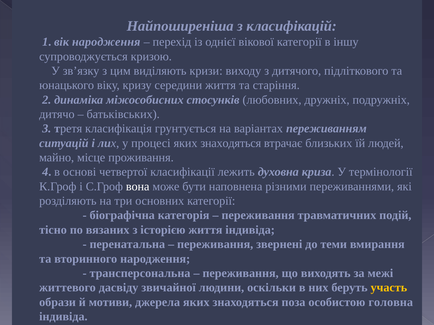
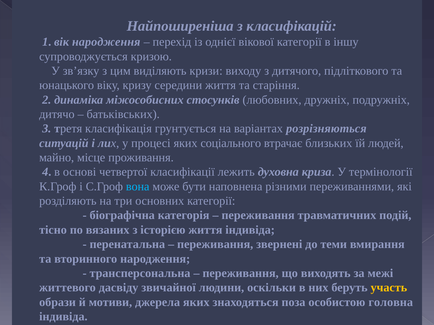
переживанням: переживанням -> розрізняються
процесі яких знаходяться: знаходяться -> соціального
вона colour: white -> light blue
